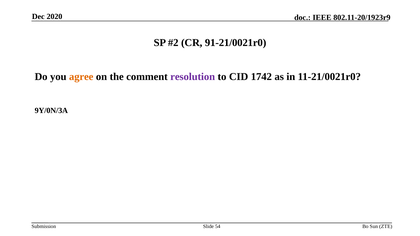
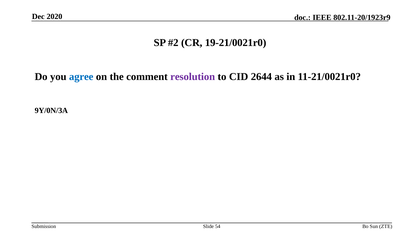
91-21/0021r0: 91-21/0021r0 -> 19-21/0021r0
agree colour: orange -> blue
1742: 1742 -> 2644
